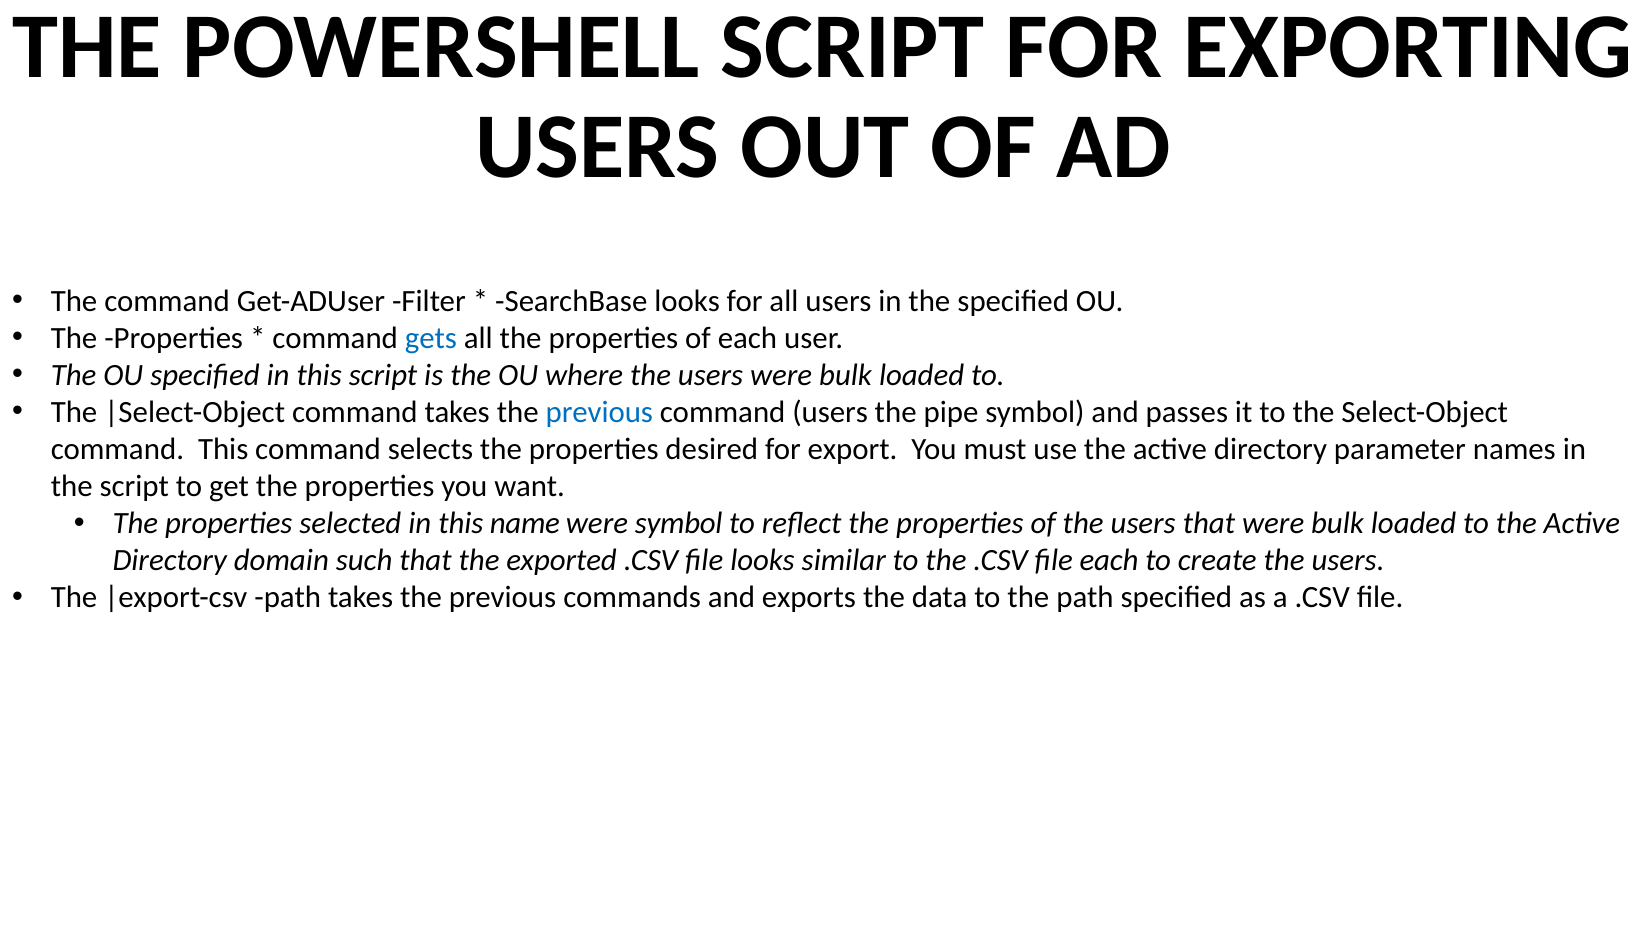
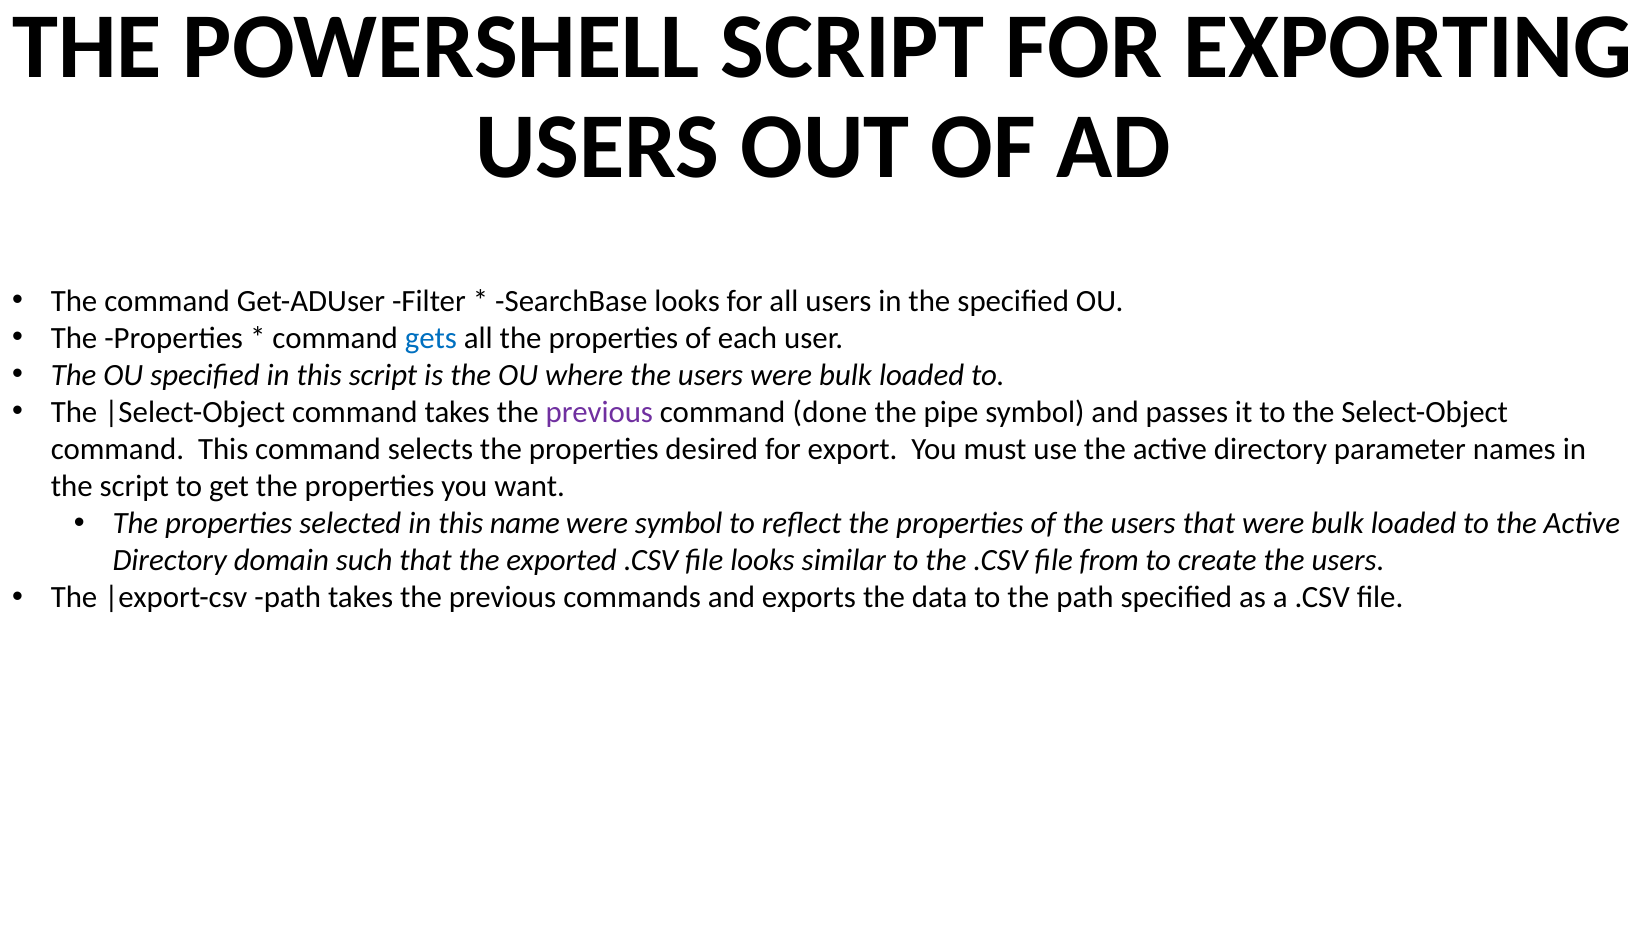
previous at (599, 412) colour: blue -> purple
command users: users -> done
file each: each -> from
